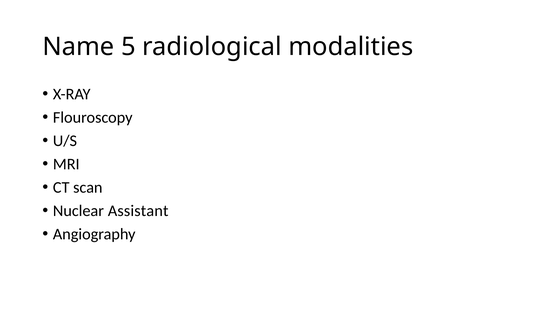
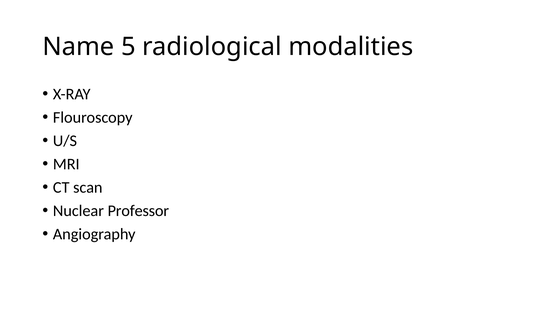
Assistant: Assistant -> Professor
